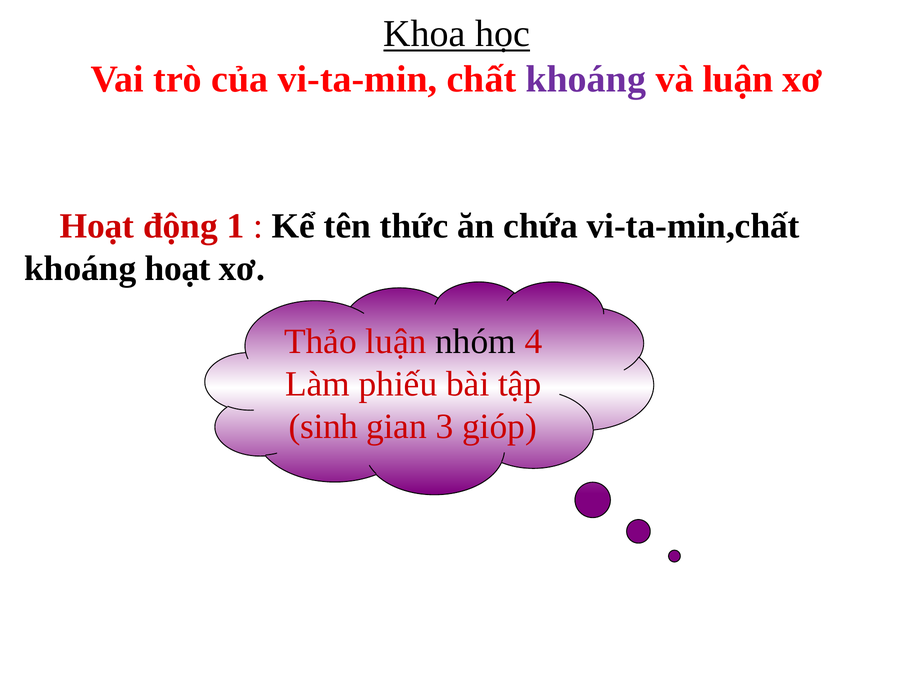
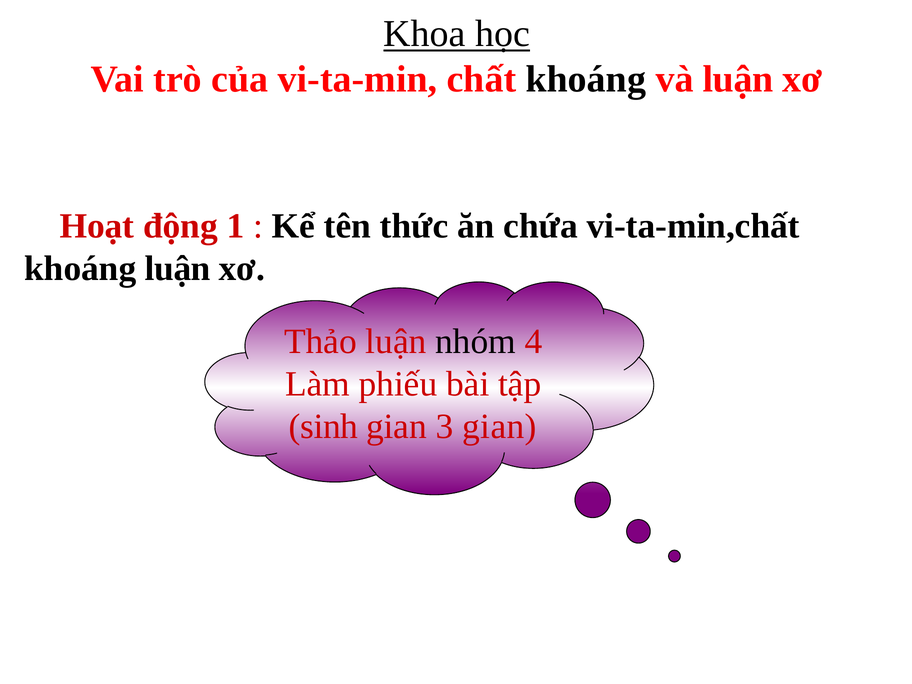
khoáng at (586, 79) colour: purple -> black
khoáng hoạt: hoạt -> luận
3 gióp: gióp -> gian
